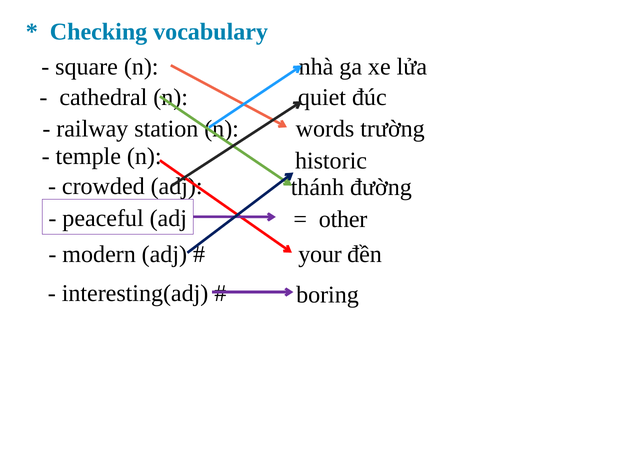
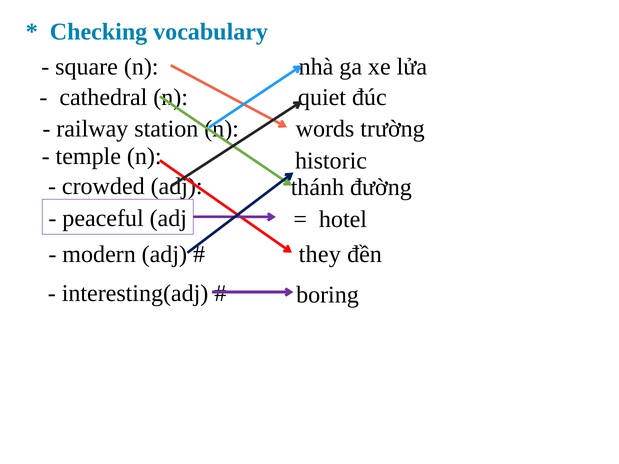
other: other -> hotel
your: your -> they
